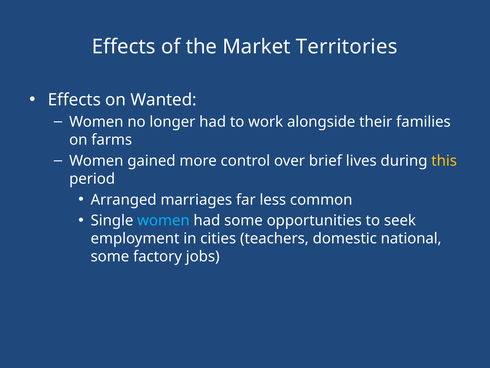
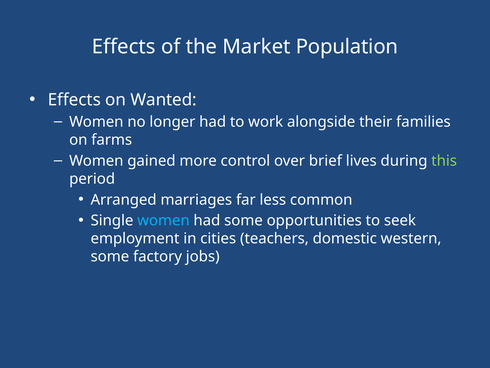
Territories: Territories -> Population
this colour: yellow -> light green
national: national -> western
